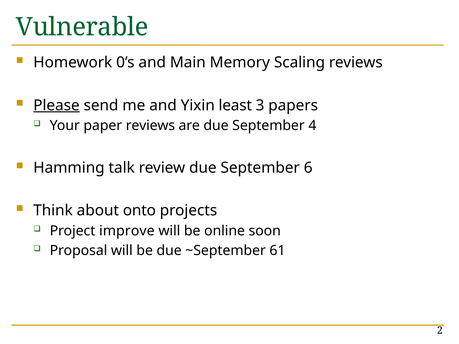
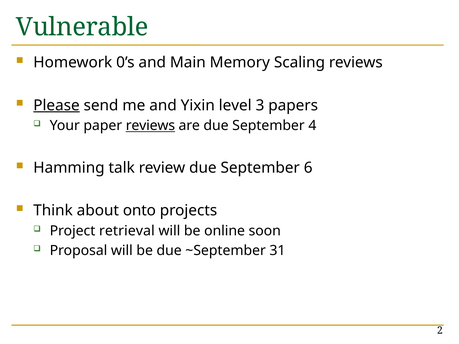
least: least -> level
reviews at (150, 126) underline: none -> present
improve: improve -> retrieval
61: 61 -> 31
